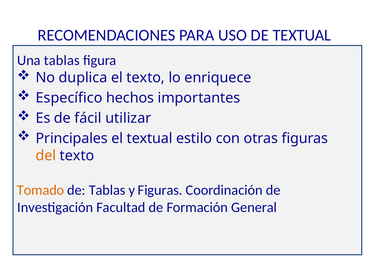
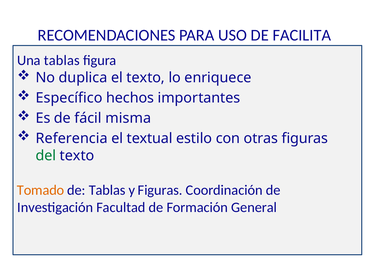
DE TEXTUAL: TEXTUAL -> FACILITA
utilizar: utilizar -> misma
Principales: Principales -> Referencia
del colour: orange -> green
